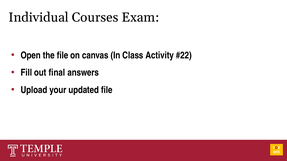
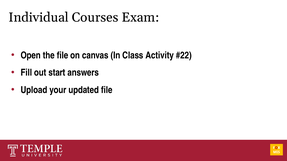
final: final -> start
